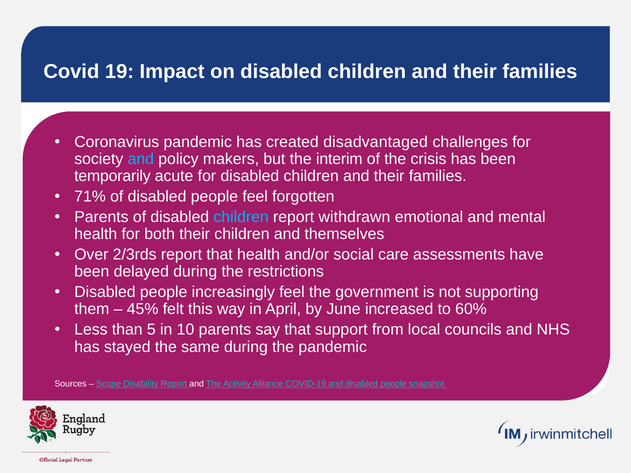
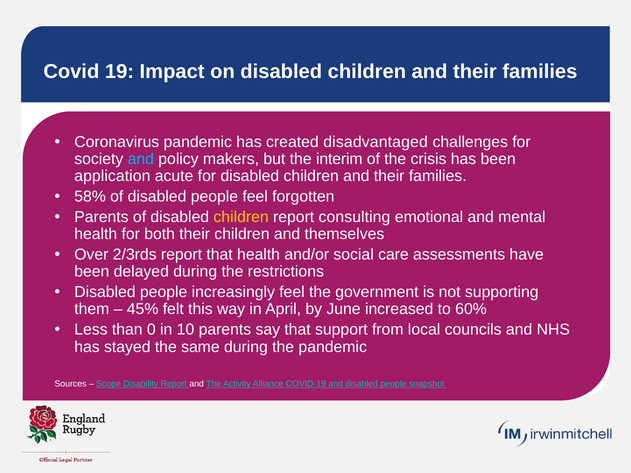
temporarily: temporarily -> application
71%: 71% -> 58%
children at (241, 217) colour: light blue -> yellow
withdrawn: withdrawn -> consulting
5: 5 -> 0
